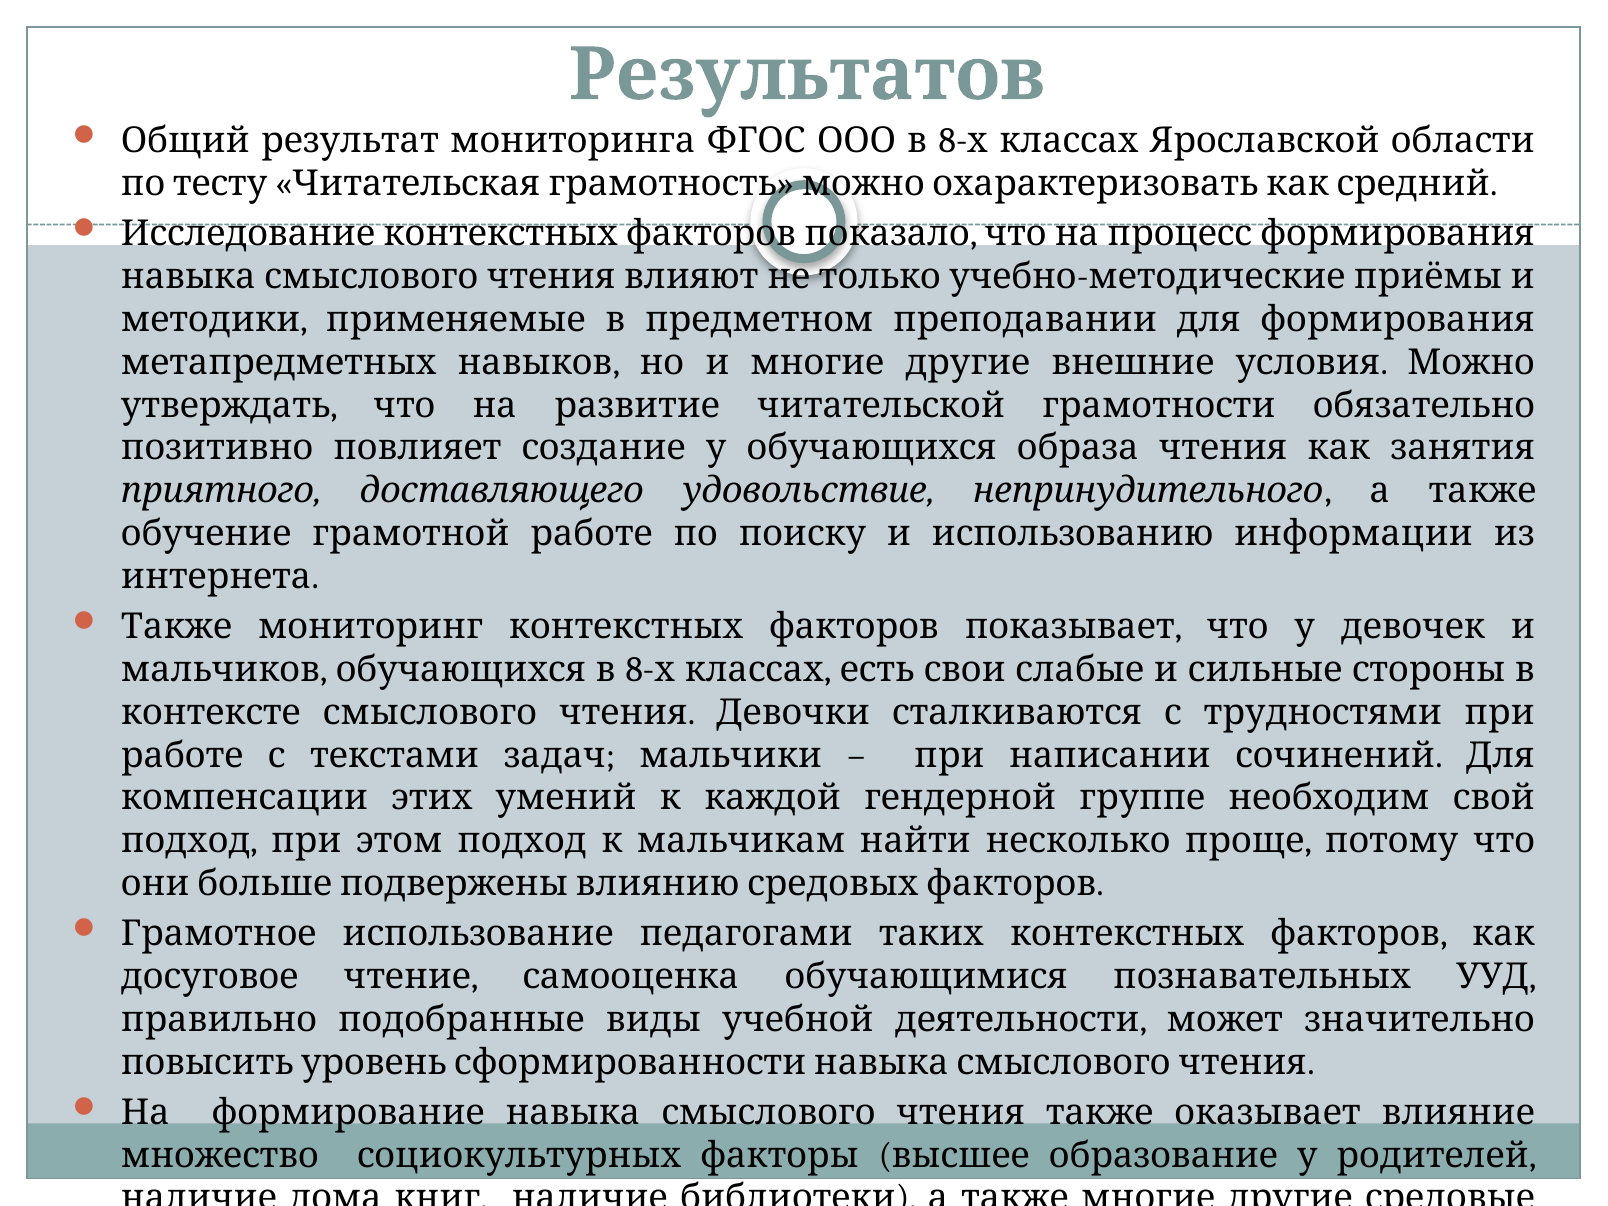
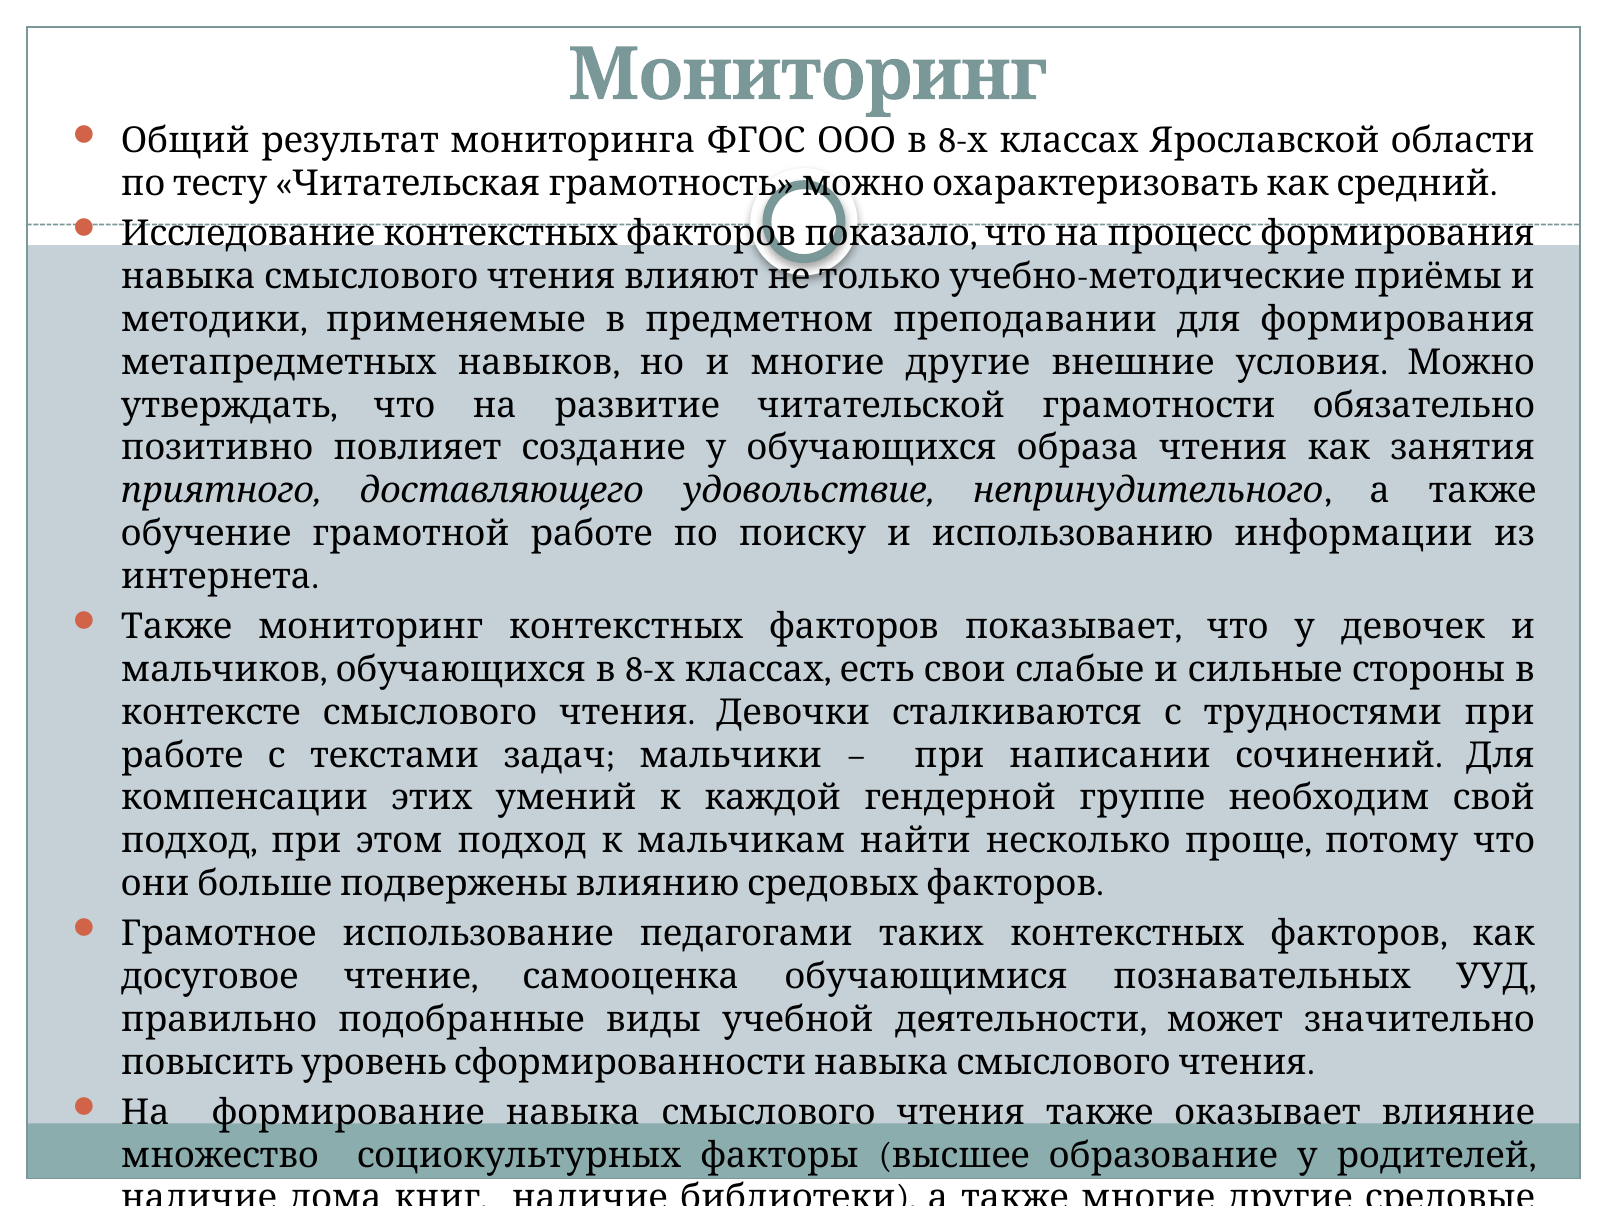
Результатов at (807, 75): Результатов -> Мониторинг
